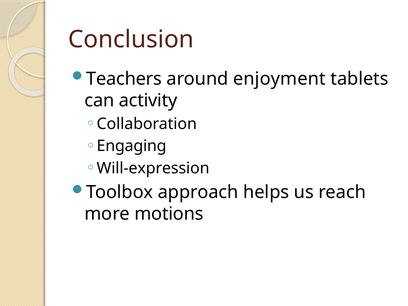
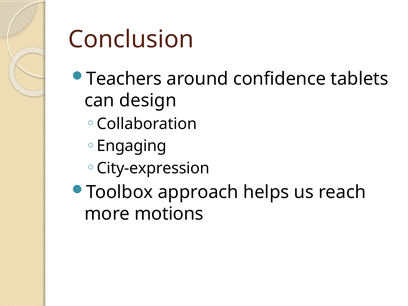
enjoyment: enjoyment -> confidence
activity: activity -> design
Will-expression: Will-expression -> City-expression
